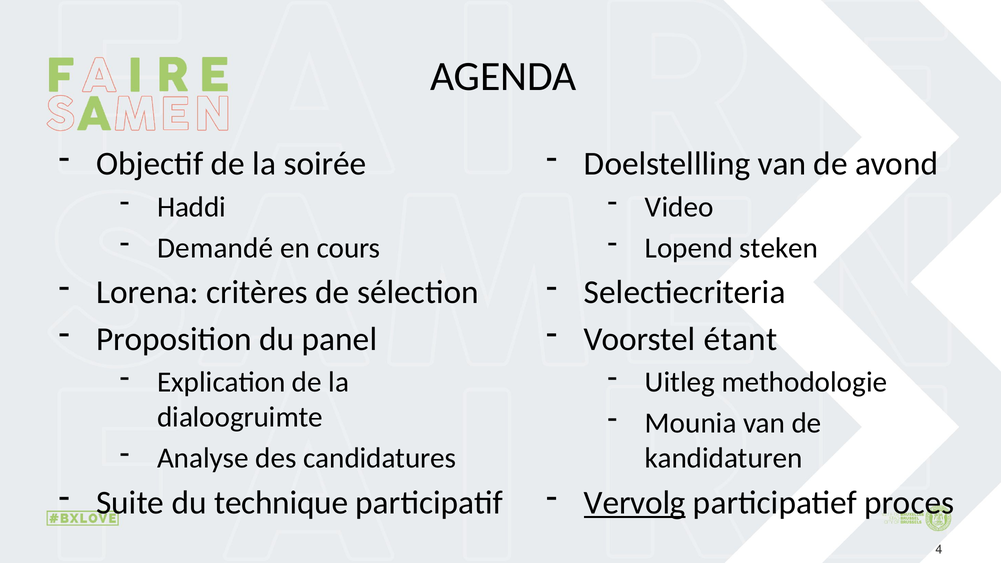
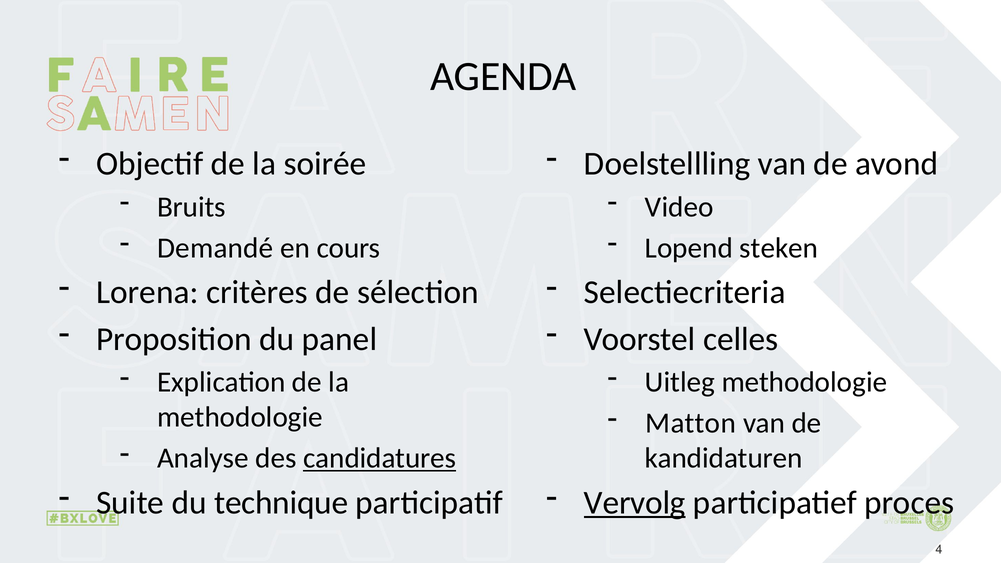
Haddi: Haddi -> Bruits
étant: étant -> celles
dialoogruimte at (240, 417): dialoogruimte -> methodologie
Mounia: Mounia -> Matton
candidatures underline: none -> present
